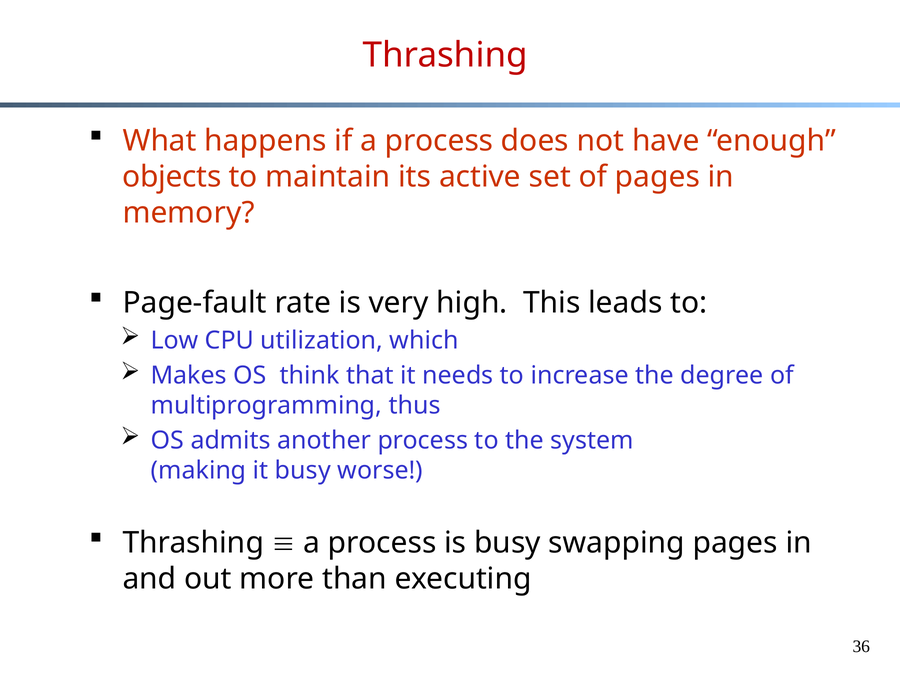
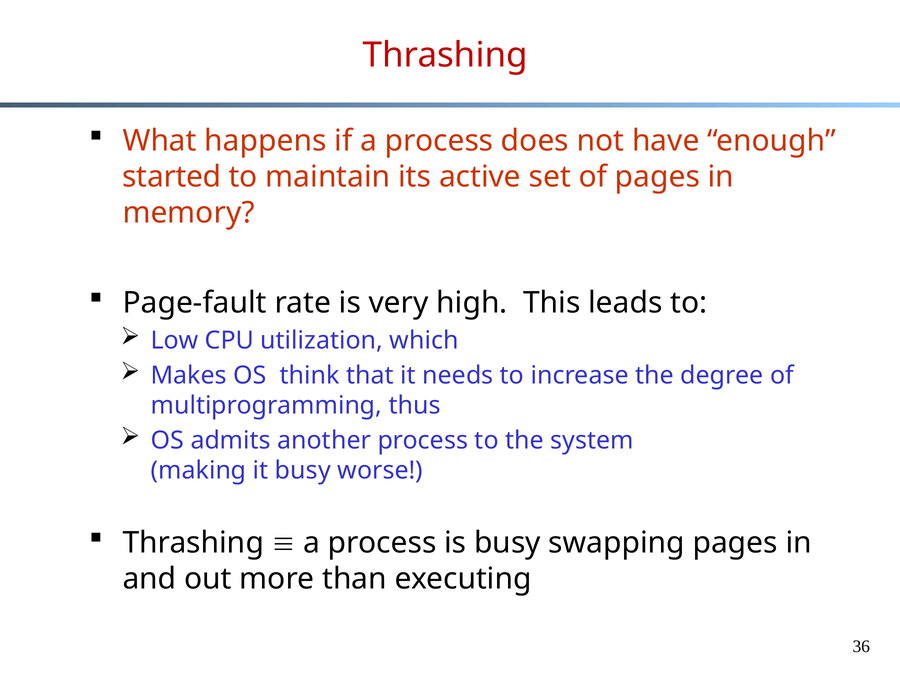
objects: objects -> started
